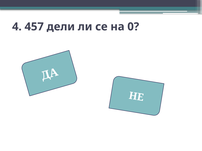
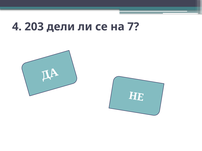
457: 457 -> 203
0: 0 -> 7
